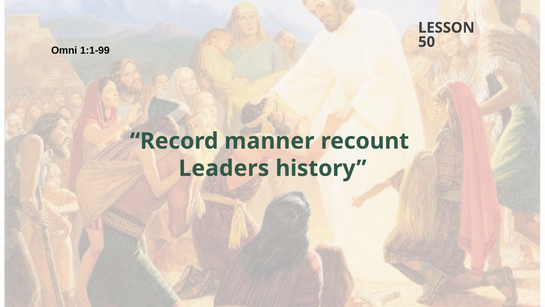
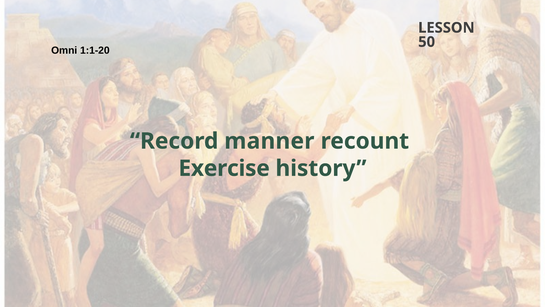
1:1-99: 1:1-99 -> 1:1-20
Leaders: Leaders -> Exercise
